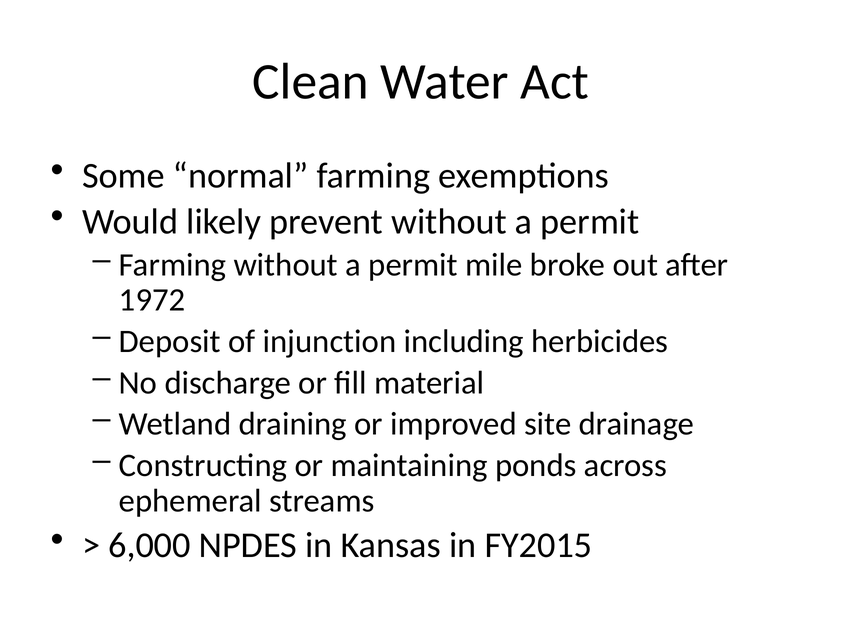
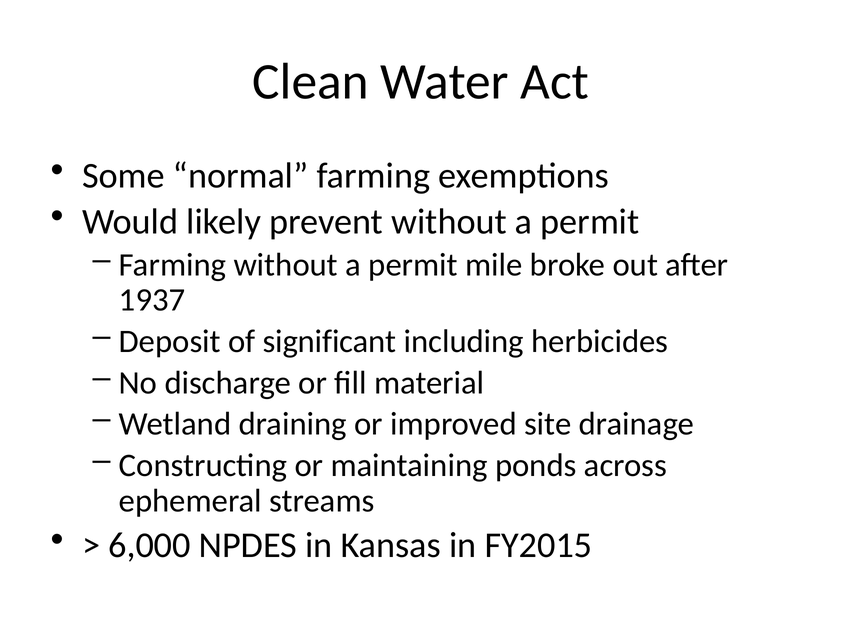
1972: 1972 -> 1937
injunction: injunction -> significant
